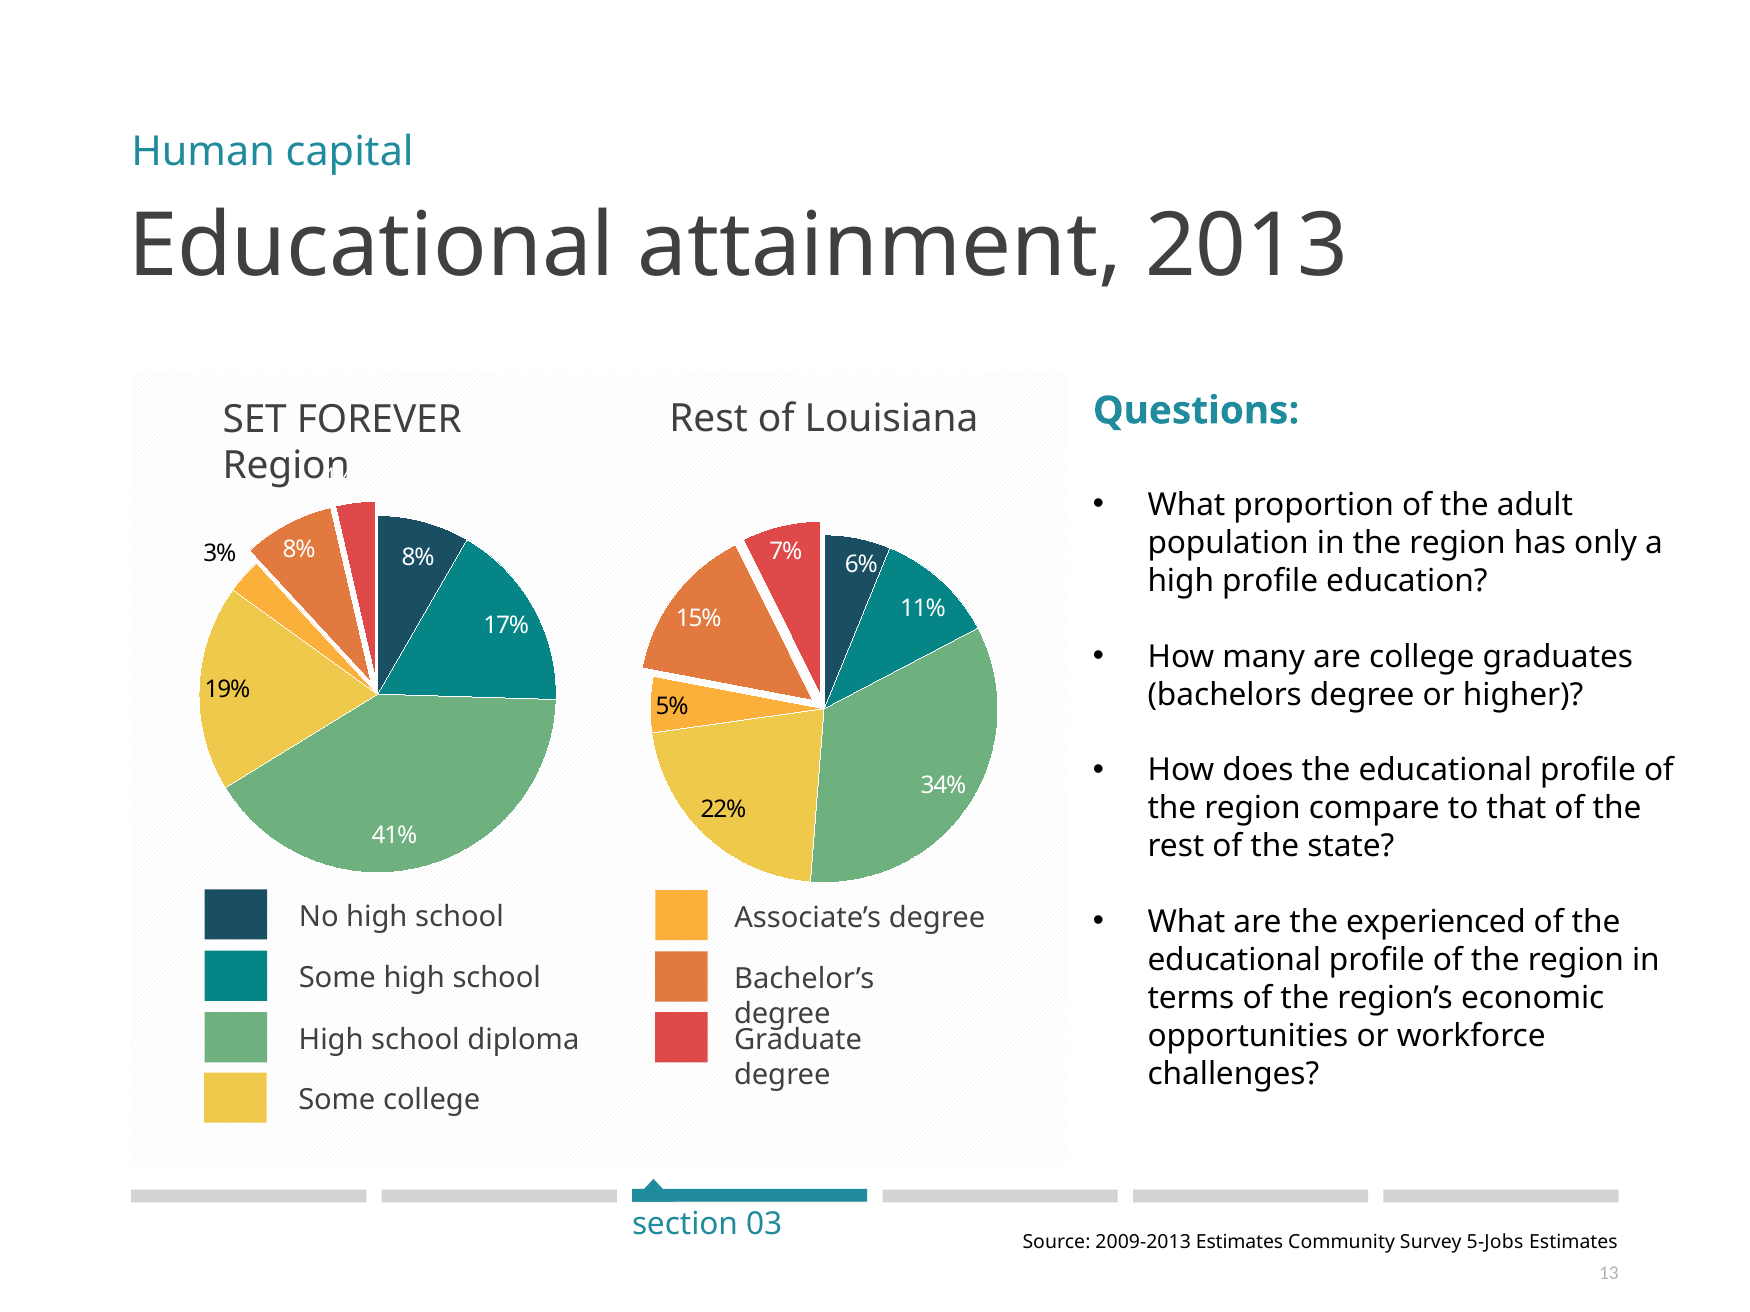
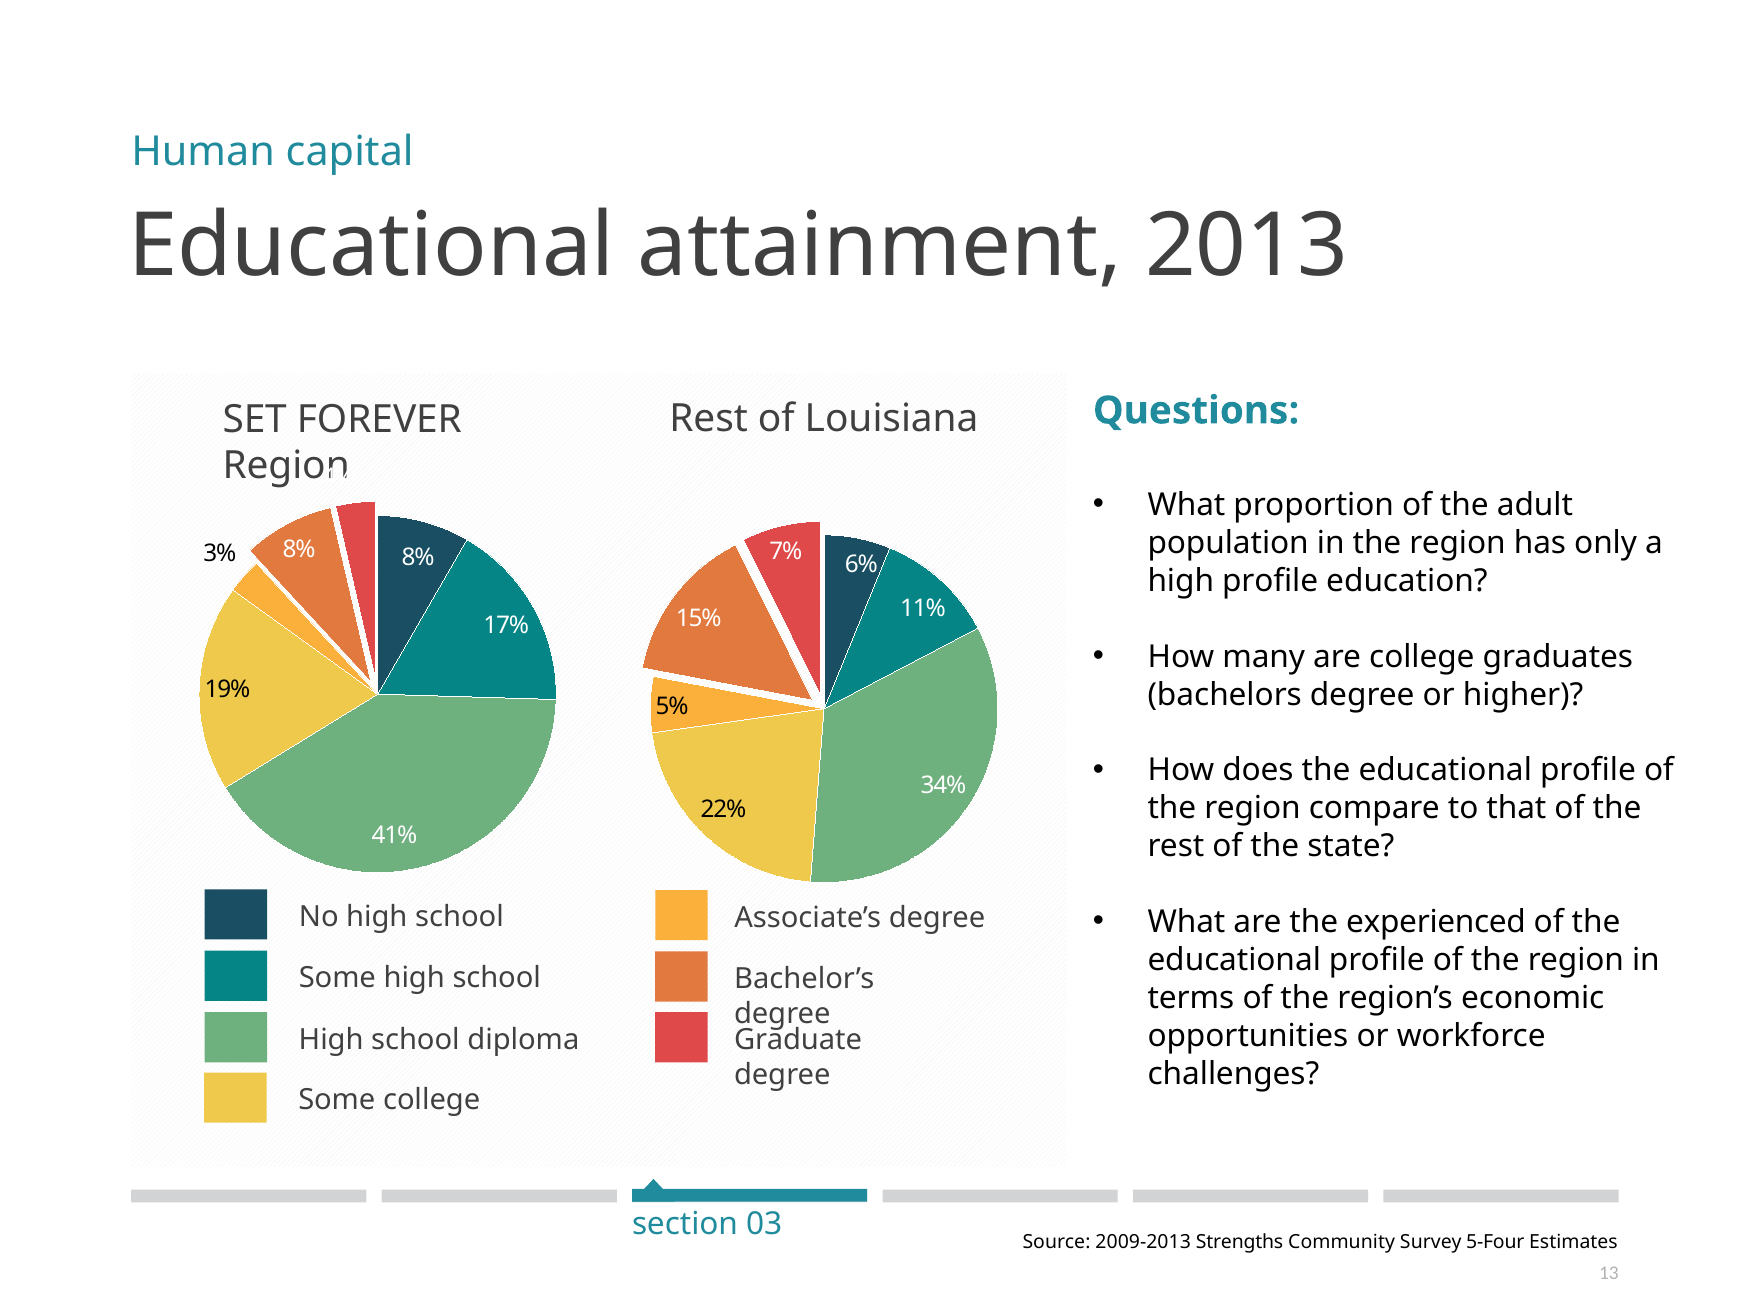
2009-2013 Estimates: Estimates -> Strengths
5-Jobs: 5-Jobs -> 5-Four
